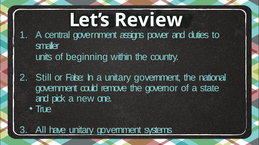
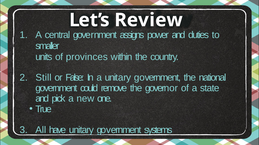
beginning: beginning -> provinces
